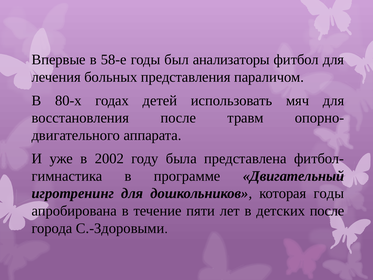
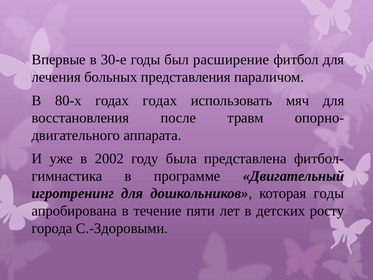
58-е: 58-е -> 30-е
анализаторы: анализаторы -> расширение
годах детей: детей -> годах
детских после: после -> росту
